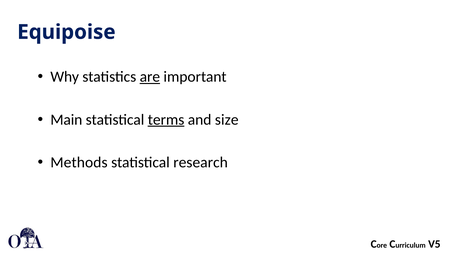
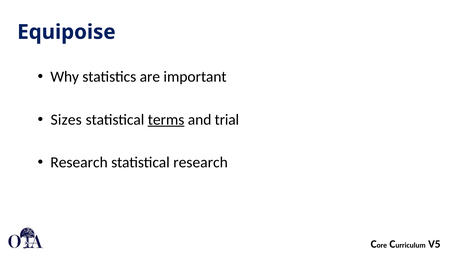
are underline: present -> none
Main: Main -> Sizes
size: size -> trial
Methods at (79, 162): Methods -> Research
